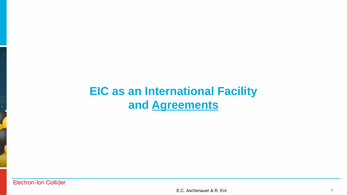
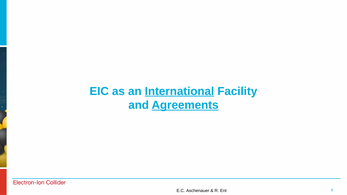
International underline: none -> present
